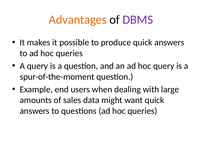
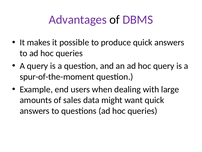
Advantages colour: orange -> purple
